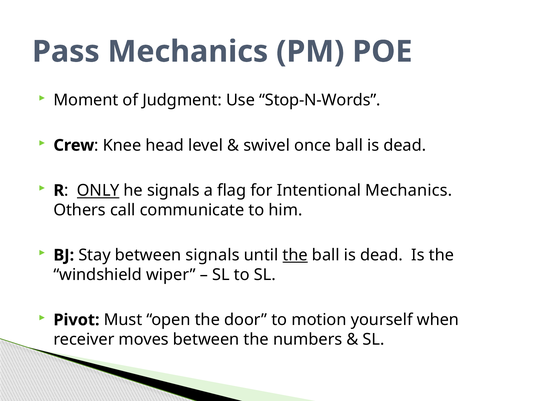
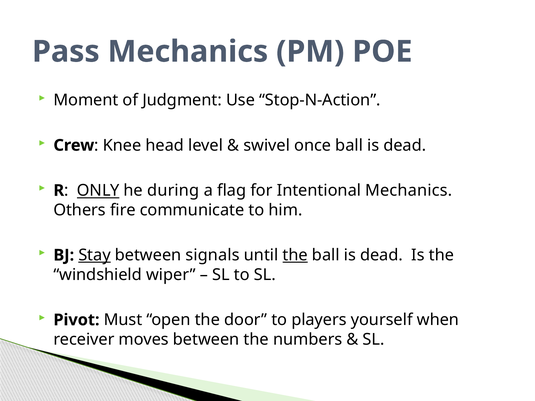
Stop-N-Words: Stop-N-Words -> Stop-N-Action
he signals: signals -> during
call: call -> fire
Stay underline: none -> present
motion: motion -> players
